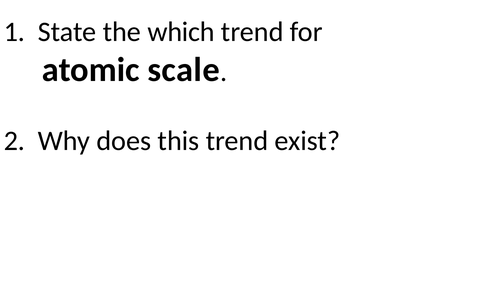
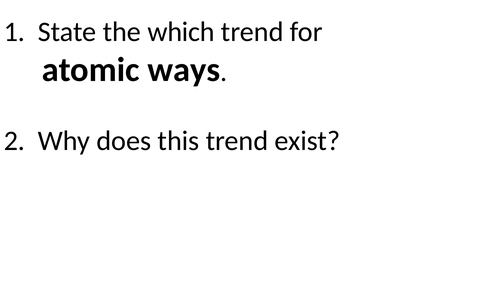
scale: scale -> ways
